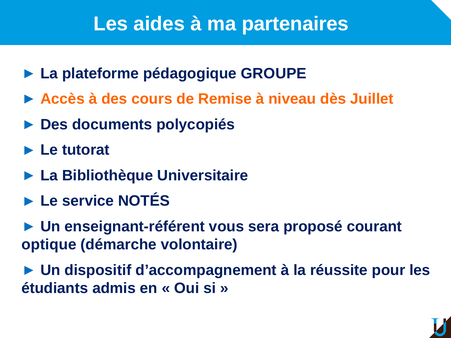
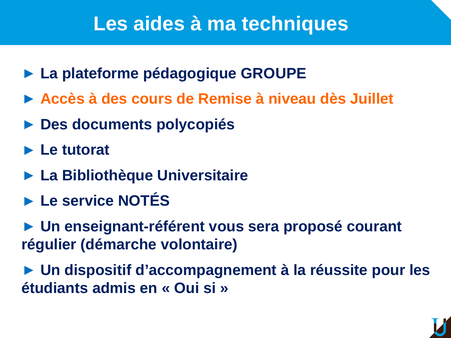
partenaires: partenaires -> techniques
optique: optique -> régulier
